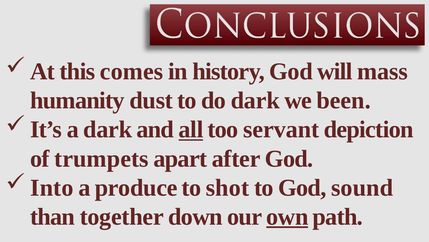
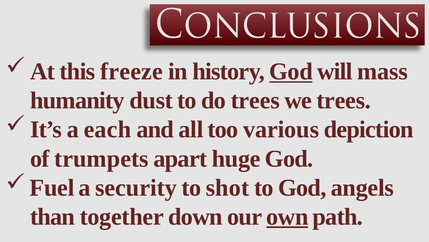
comes: comes -> freeze
God at (291, 71) underline: none -> present
do dark: dark -> trees
we been: been -> trees
a dark: dark -> each
all underline: present -> none
servant: servant -> various
after: after -> huge
Into: Into -> Fuel
produce: produce -> security
sound: sound -> angels
